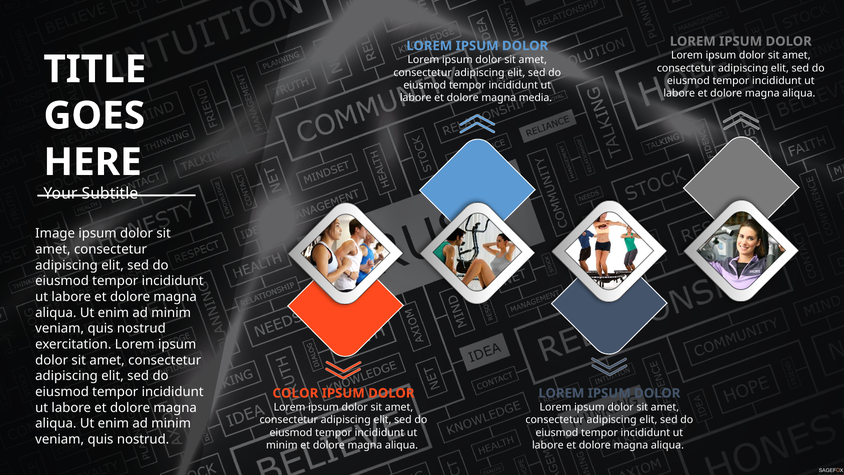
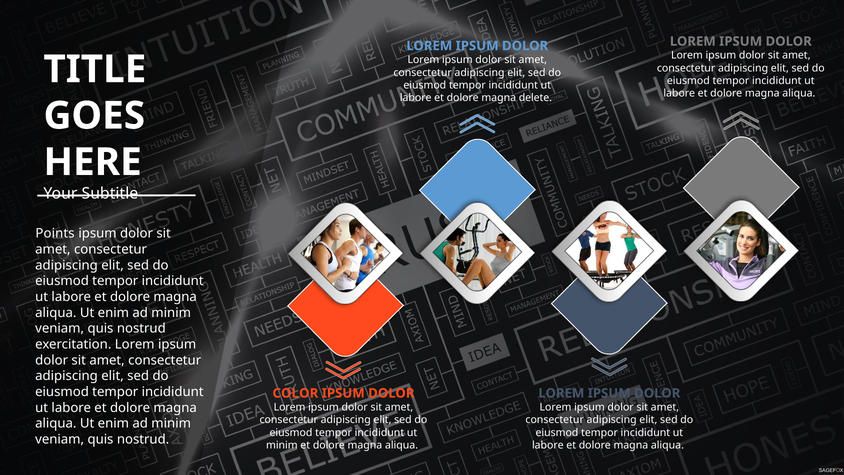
media: media -> delete
Image: Image -> Points
